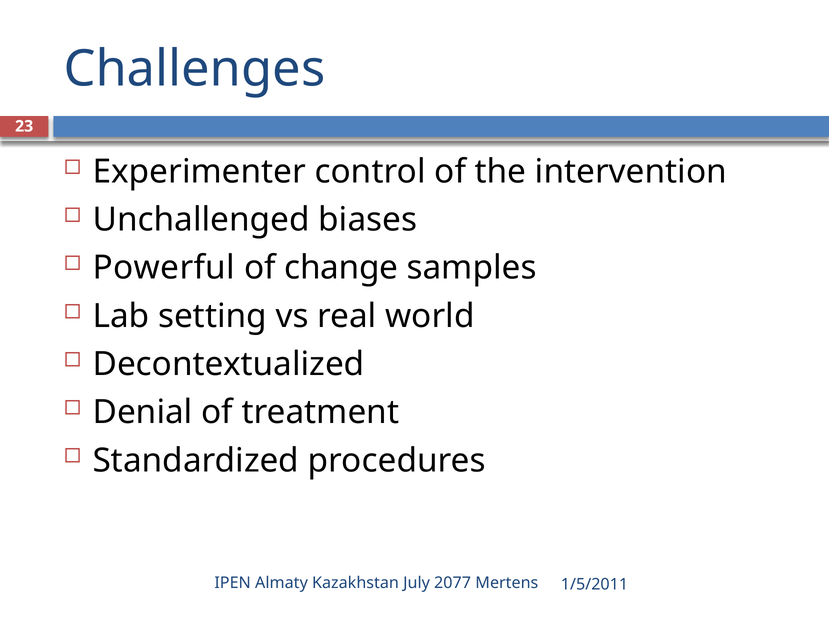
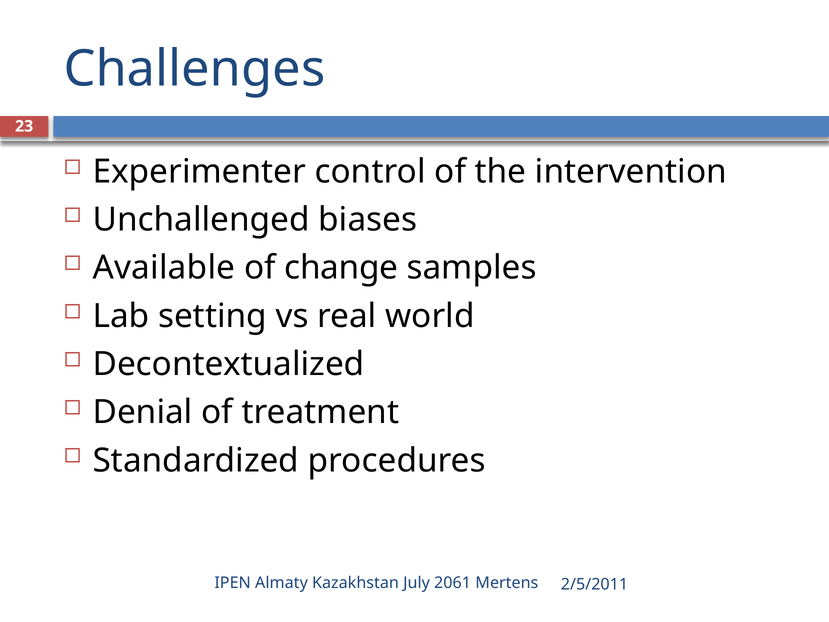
Powerful: Powerful -> Available
2077: 2077 -> 2061
1/5/2011: 1/5/2011 -> 2/5/2011
